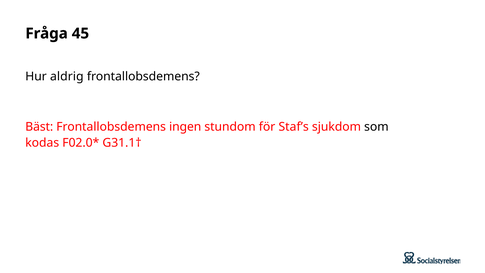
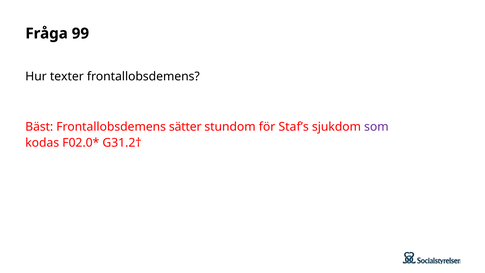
45: 45 -> 99
aldrig: aldrig -> texter
ingen: ingen -> sätter
som colour: black -> purple
G31.1†: G31.1† -> G31.2†
